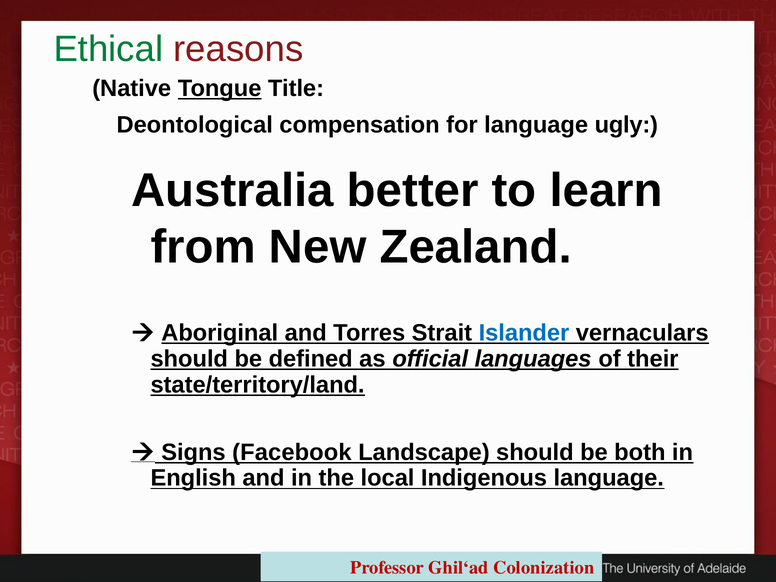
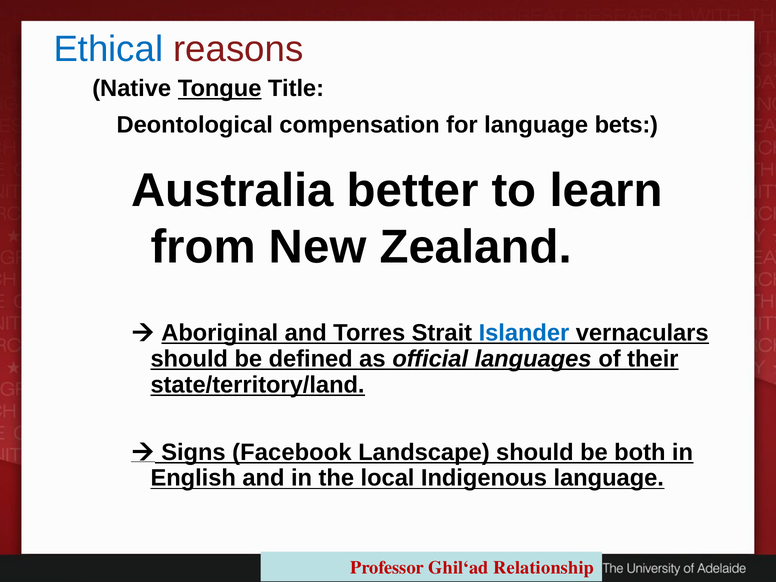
Ethical colour: green -> blue
ugly: ugly -> bets
Colonization: Colonization -> Relationship
